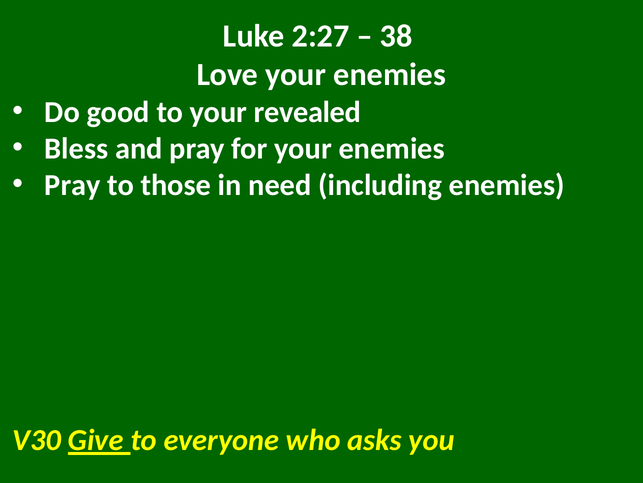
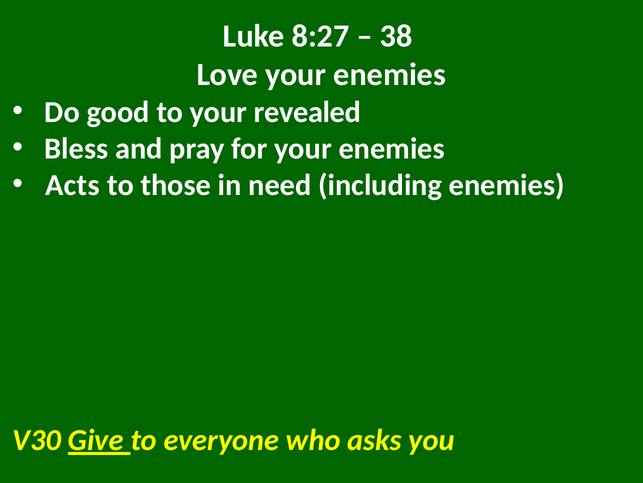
2:27: 2:27 -> 8:27
Pray at (73, 185): Pray -> Acts
